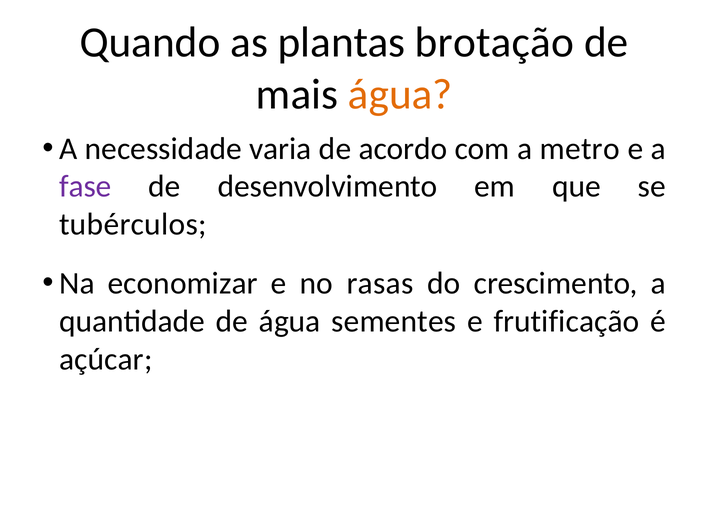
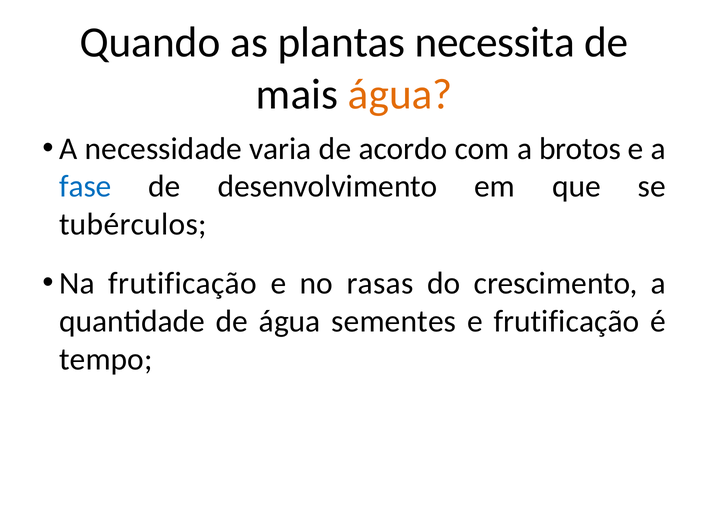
brotação: brotação -> necessita
metro: metro -> brotos
fase colour: purple -> blue
Na economizar: economizar -> frutificação
açúcar: açúcar -> tempo
